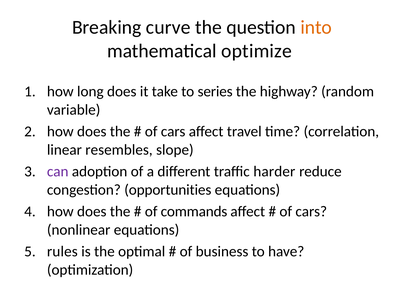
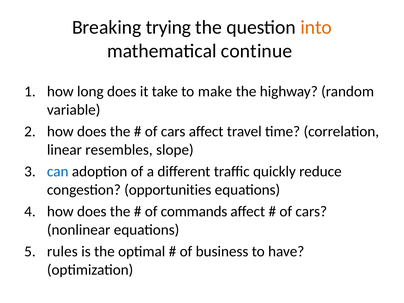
curve: curve -> trying
optimize: optimize -> continue
series: series -> make
can colour: purple -> blue
harder: harder -> quickly
